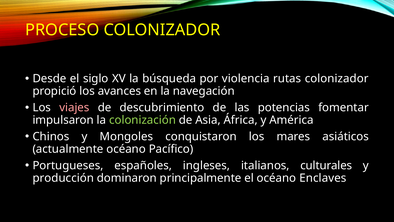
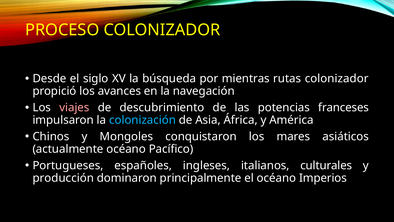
violencia: violencia -> mientras
fomentar: fomentar -> franceses
colonización colour: light green -> light blue
Enclaves: Enclaves -> Imperios
